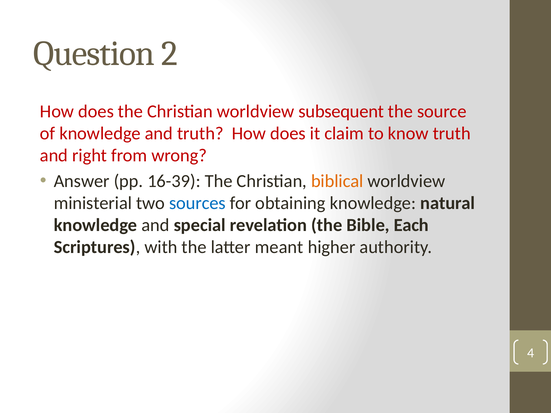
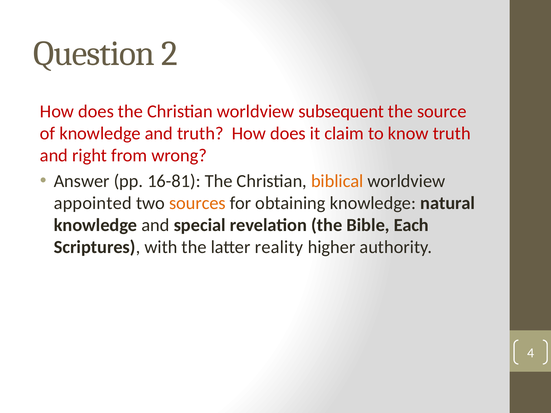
16-39: 16-39 -> 16-81
ministerial: ministerial -> appointed
sources colour: blue -> orange
meant: meant -> reality
